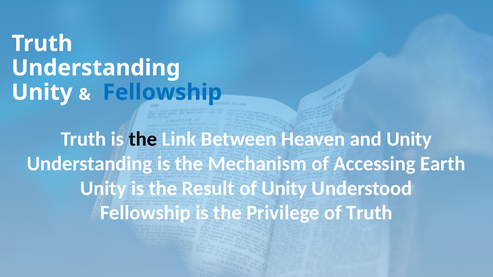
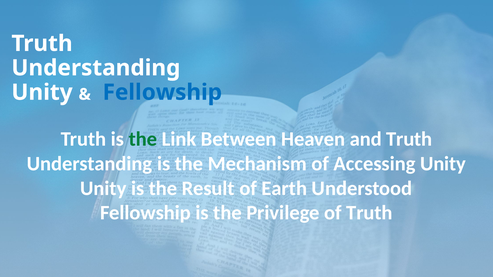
the at (143, 139) colour: black -> green
and Unity: Unity -> Truth
Accessing Earth: Earth -> Unity
of Unity: Unity -> Earth
